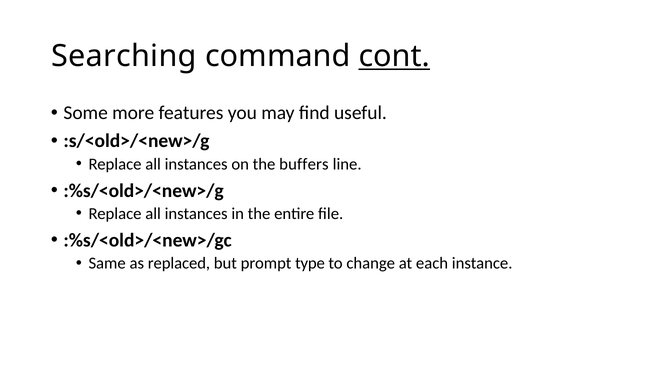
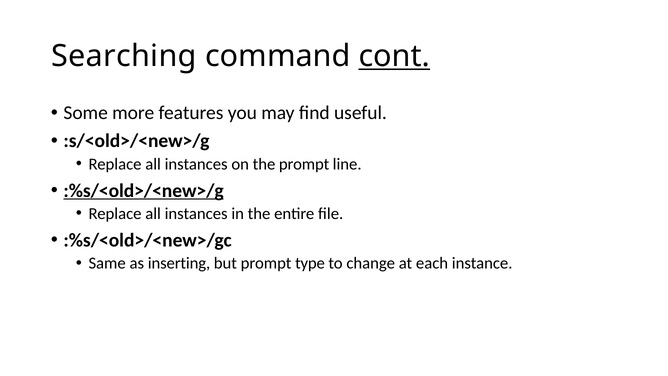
the buffers: buffers -> prompt
:%s/<old>/<new>/g underline: none -> present
replaced: replaced -> inserting
